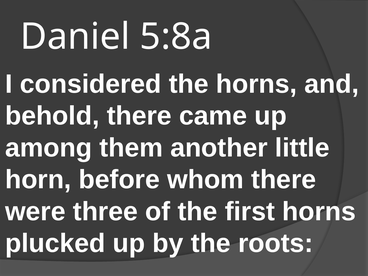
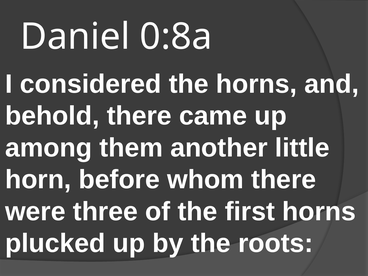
5:8a: 5:8a -> 0:8a
